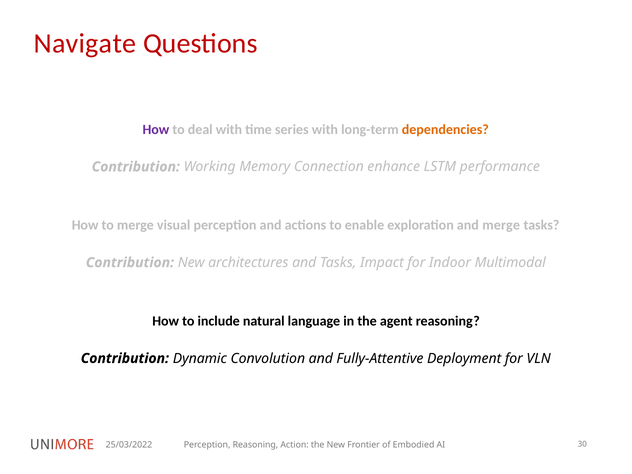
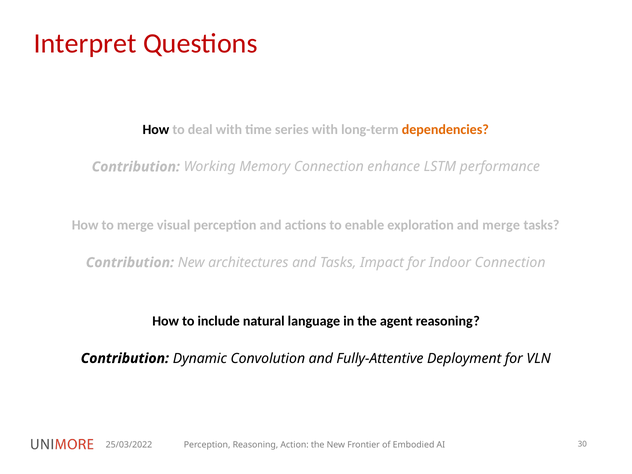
Navigate: Navigate -> Interpret
How at (156, 129) colour: purple -> black
Indoor Multimodal: Multimodal -> Connection
